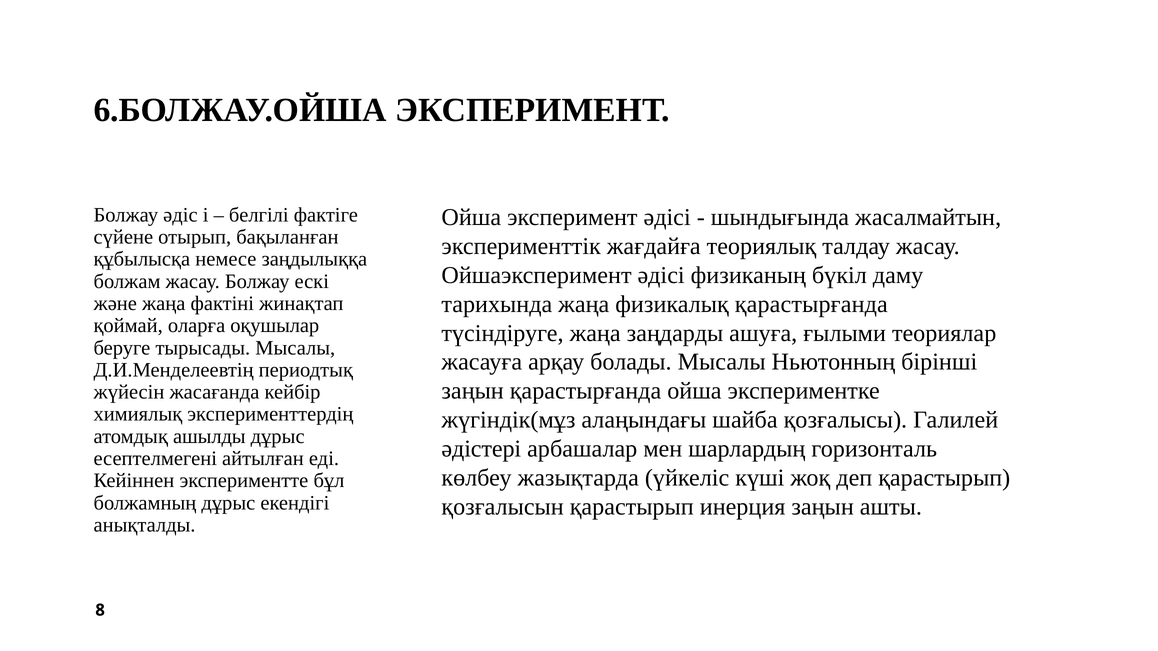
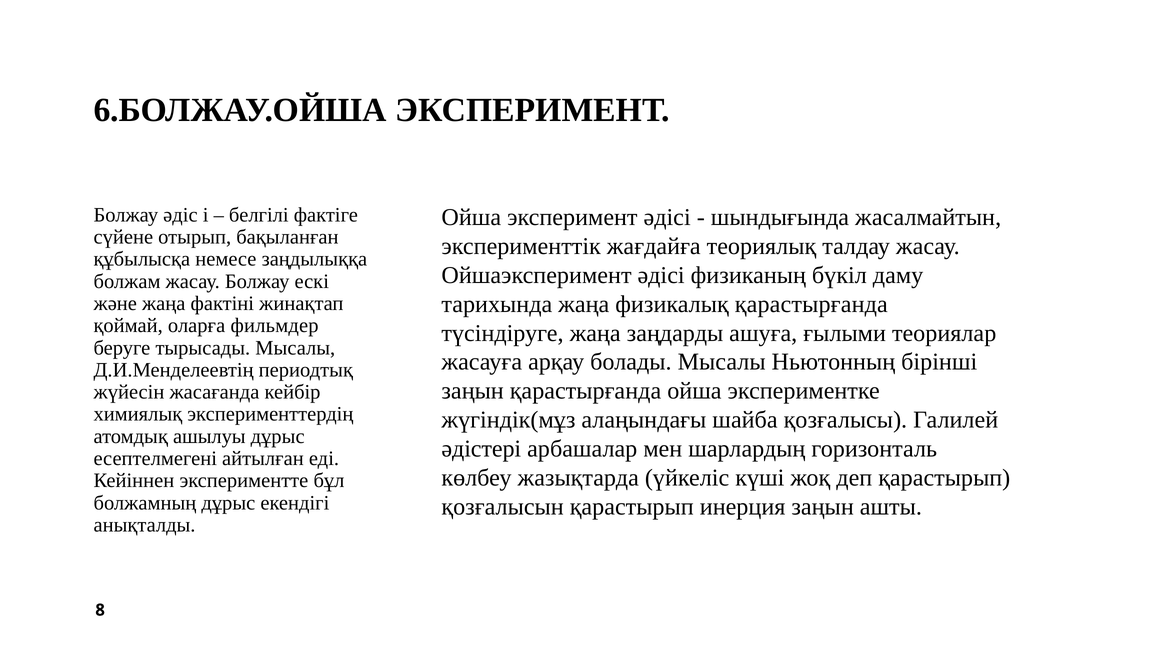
оқушылар: оқушылар -> фильмдер
ашылды: ашылды -> ашылуы
